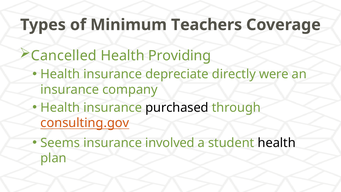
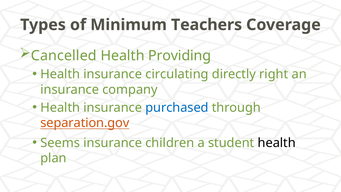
depreciate: depreciate -> circulating
were: were -> right
purchased colour: black -> blue
consulting.gov: consulting.gov -> separation.gov
involved: involved -> children
